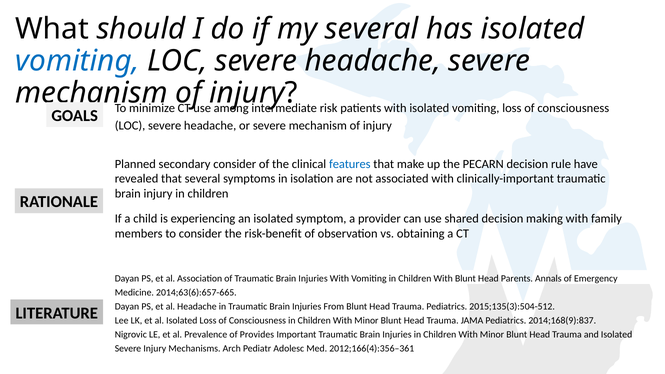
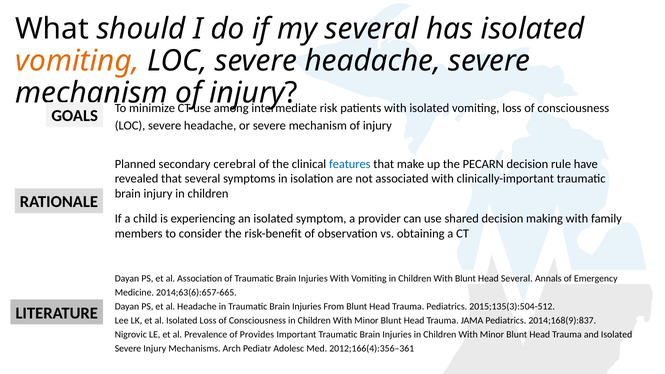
vomiting at (77, 61) colour: blue -> orange
secondary consider: consider -> cerebral
Head Parents: Parents -> Several
